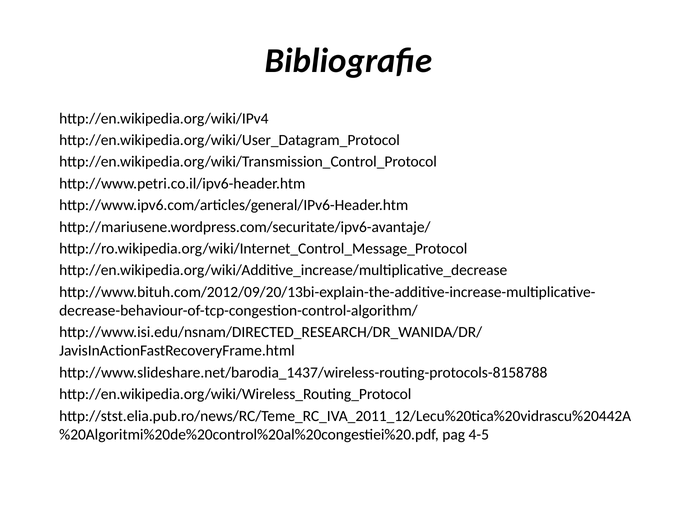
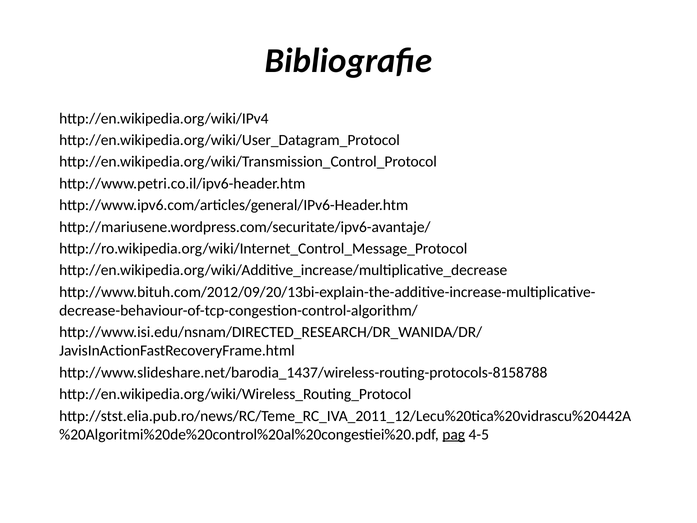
pag underline: none -> present
